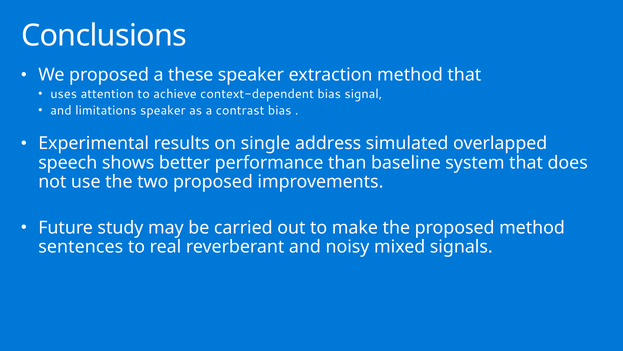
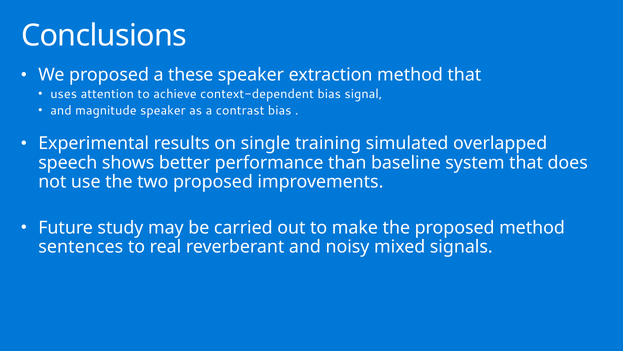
limitations: limitations -> magnitude
address: address -> training
